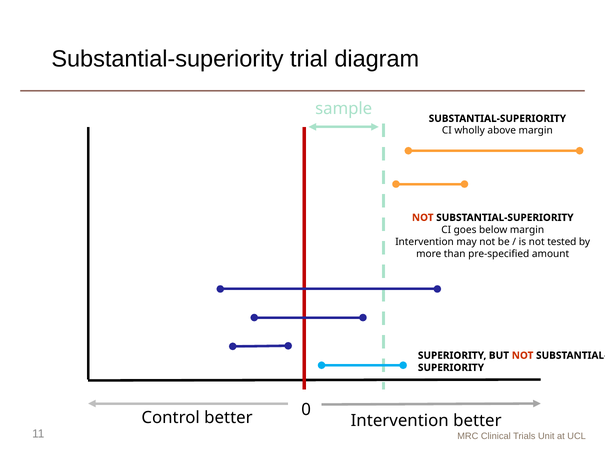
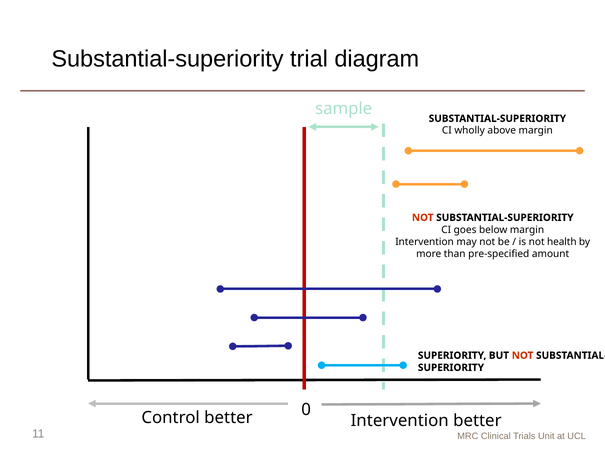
tested: tested -> health
